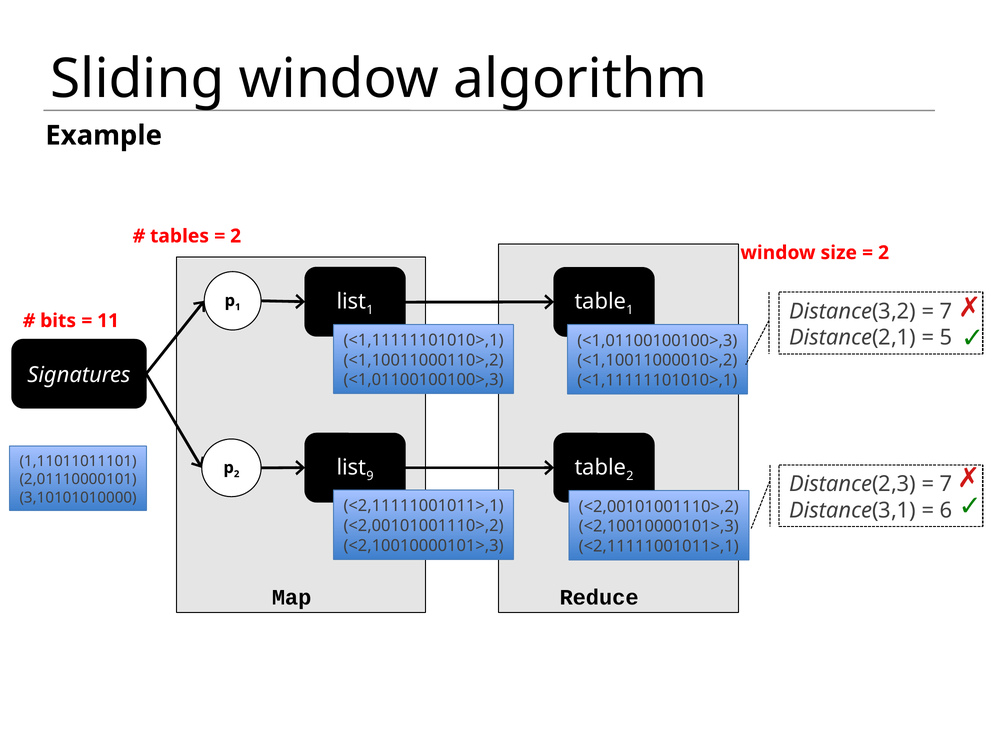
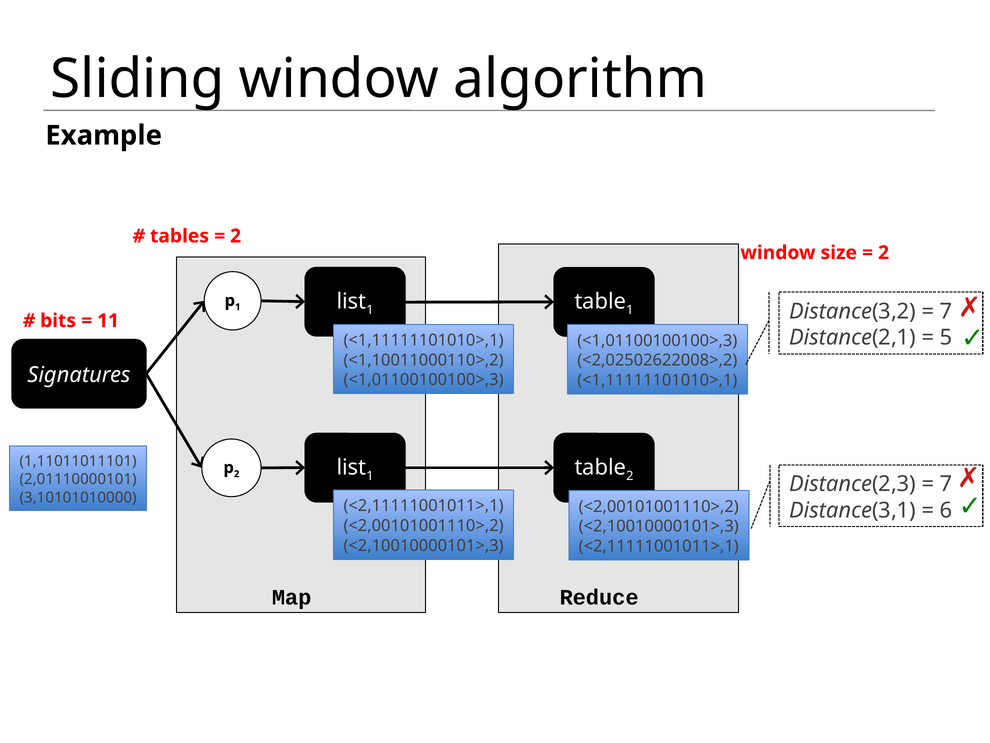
<1,10011000010>,2: <1,10011000010>,2 -> <2,02502622008>,2
9 at (370, 476): 9 -> 1
